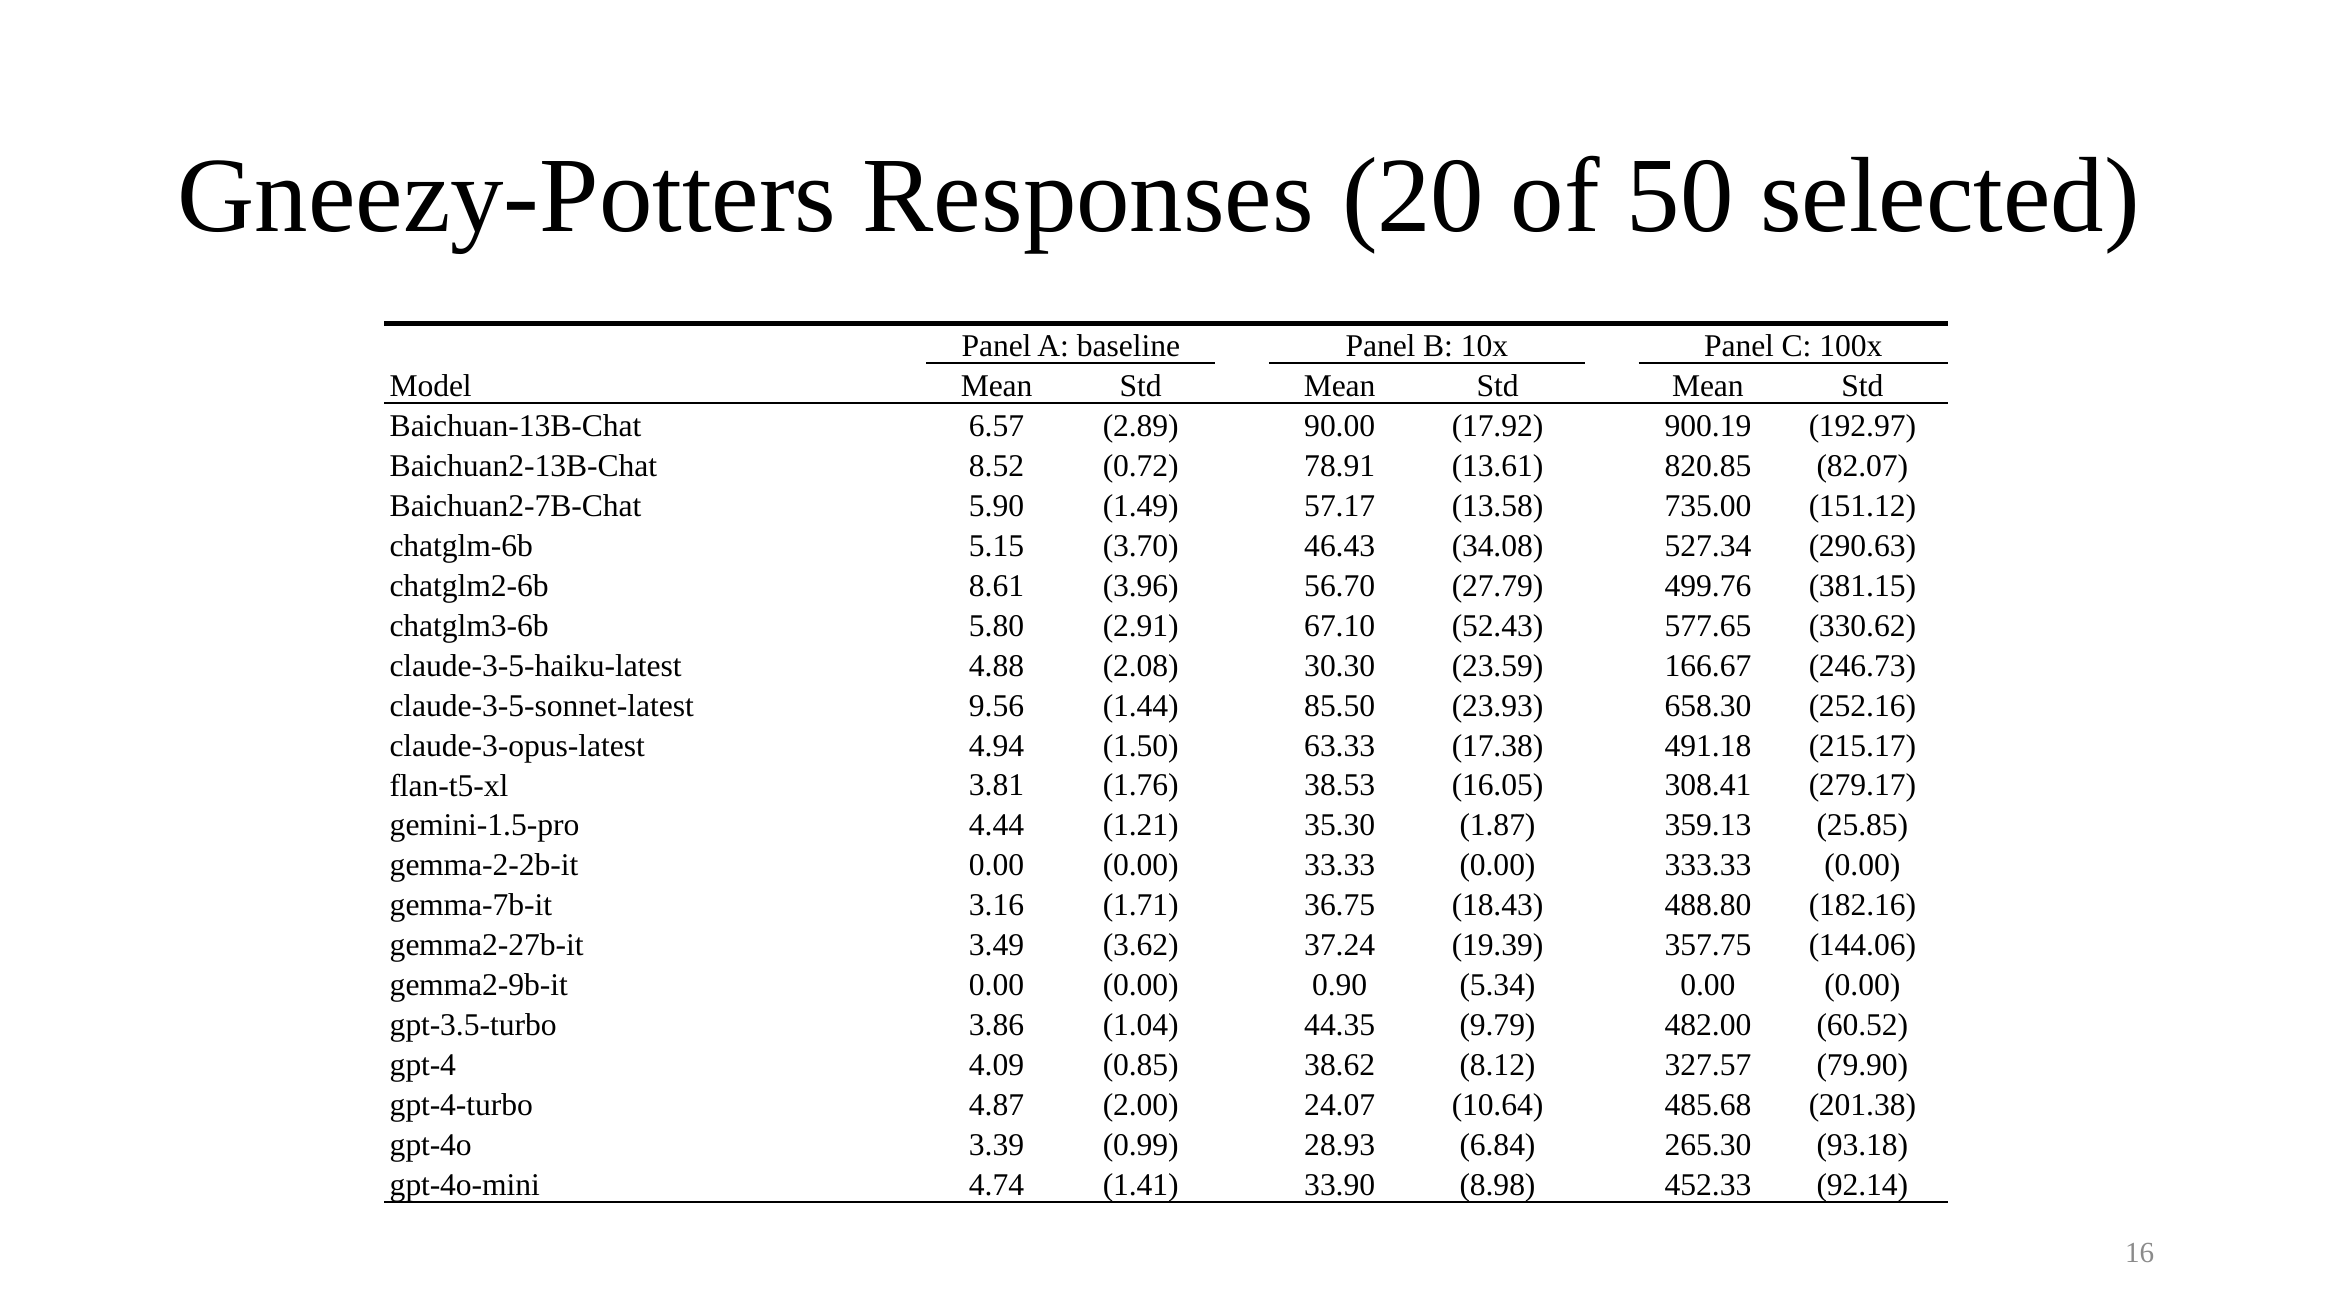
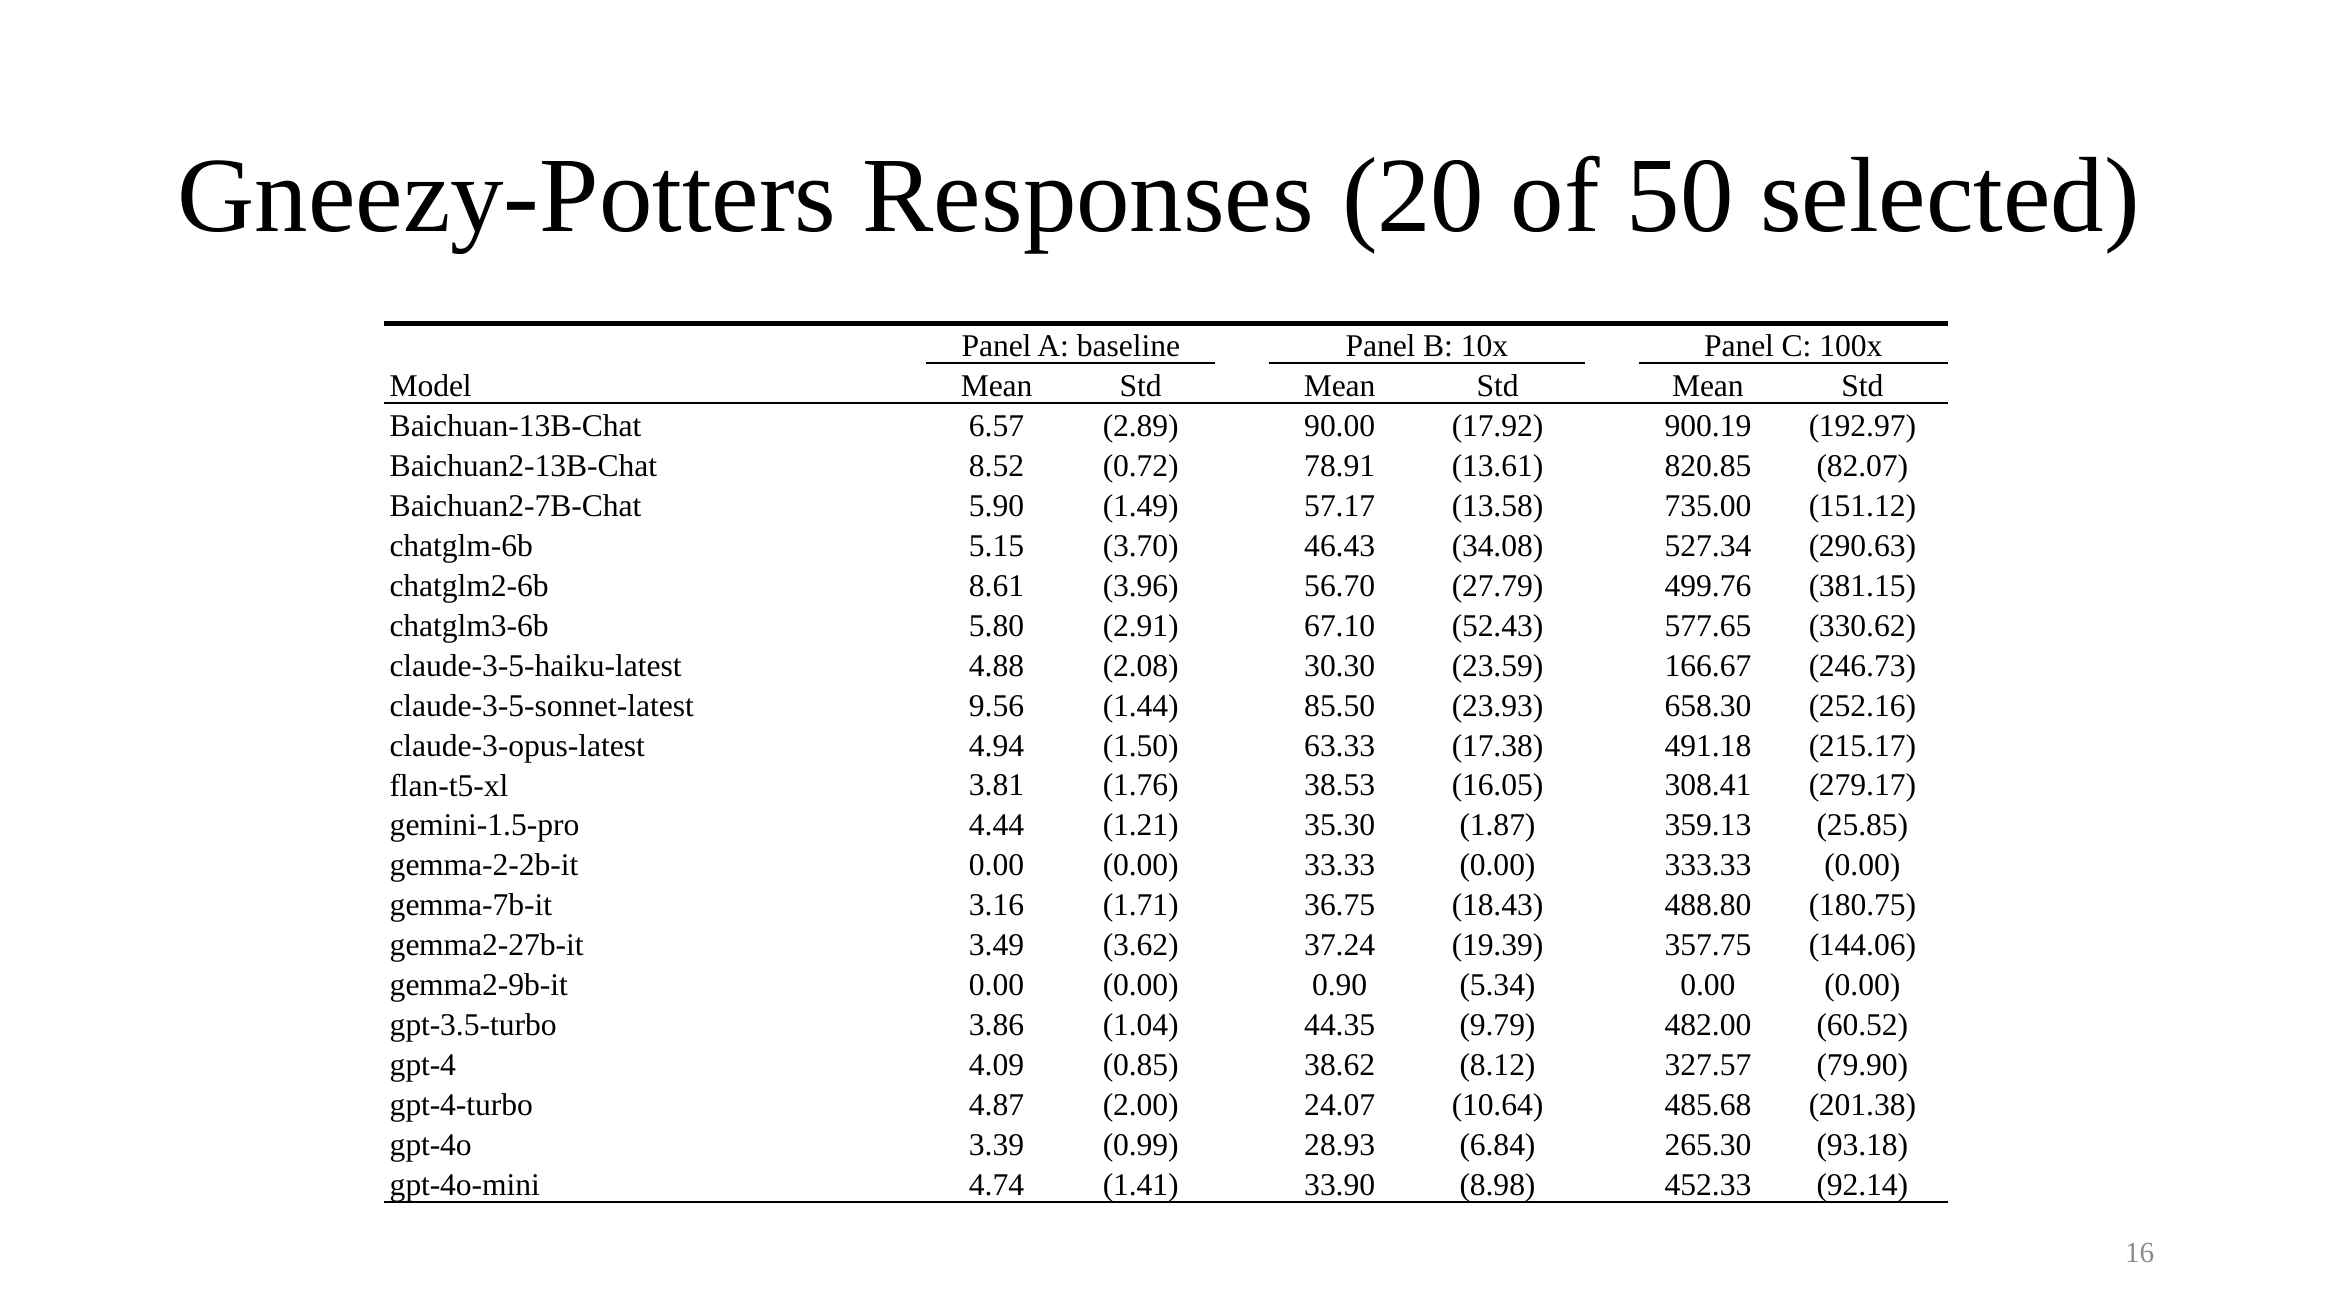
182.16: 182.16 -> 180.75
